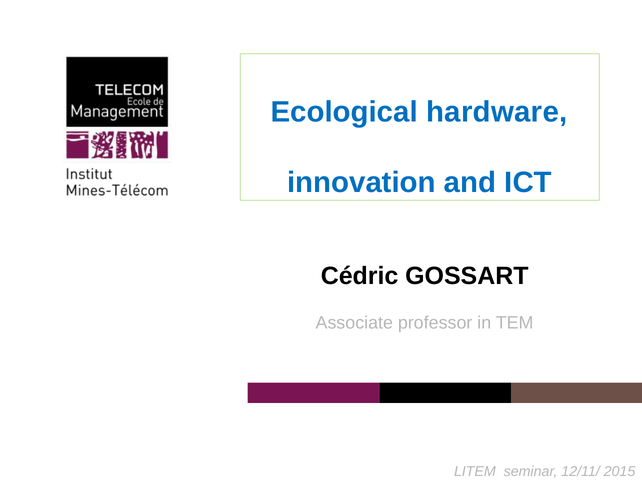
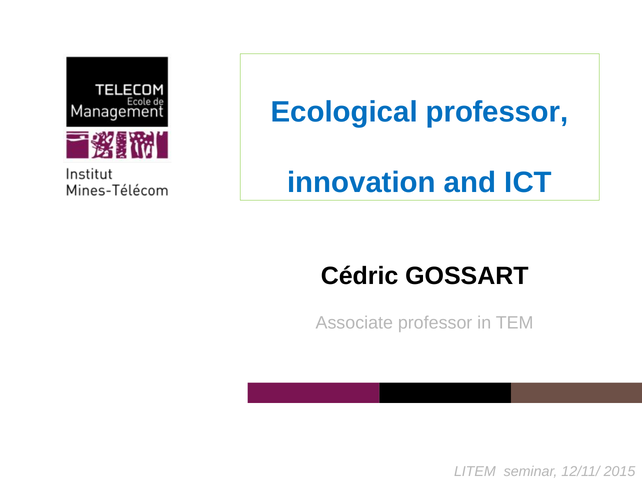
Ecological hardware: hardware -> professor
